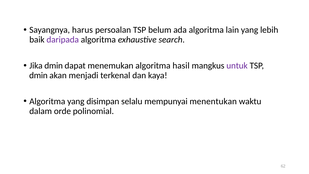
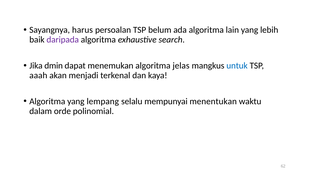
hasil: hasil -> jelas
untuk colour: purple -> blue
dmin at (38, 75): dmin -> aaah
disimpan: disimpan -> lempang
